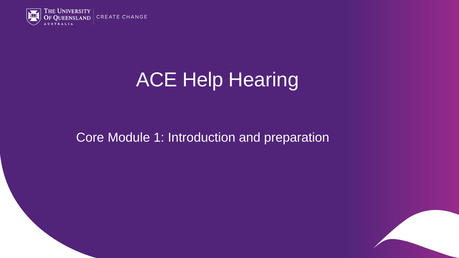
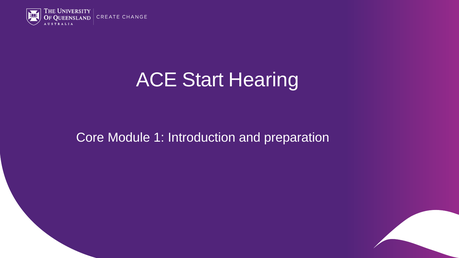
Help: Help -> Start
